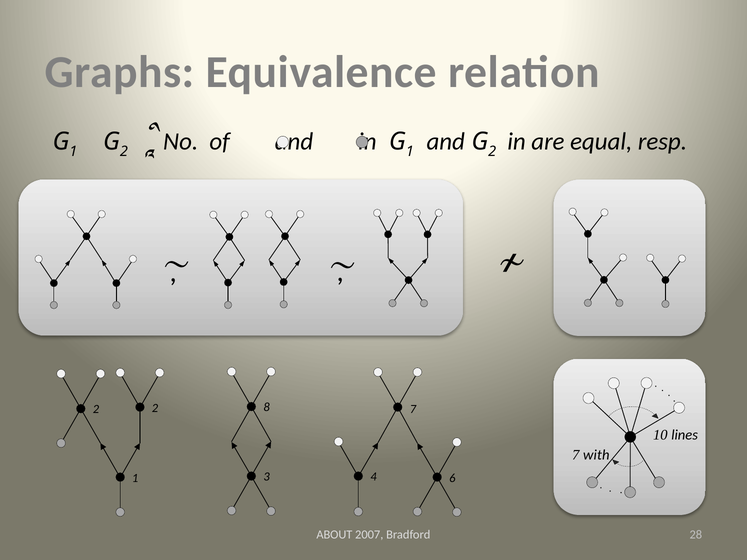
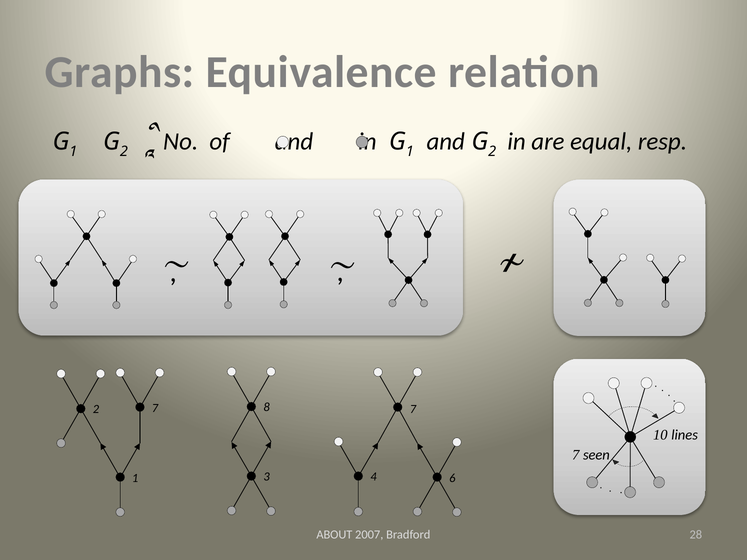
2 2: 2 -> 7
with: with -> seen
